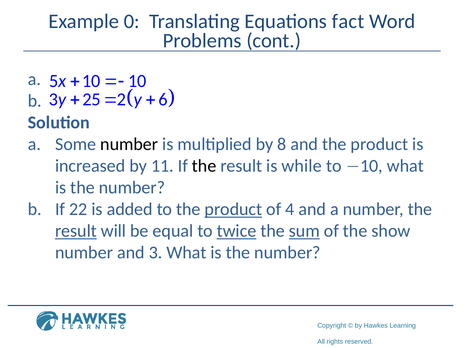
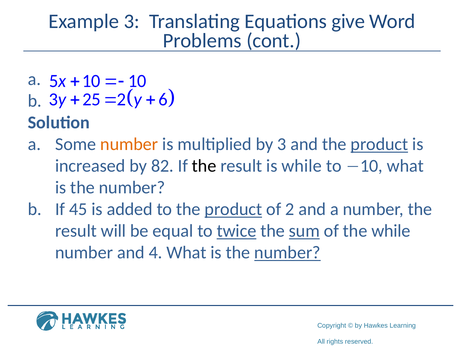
Example 0: 0 -> 3
fact: fact -> give
number at (129, 144) colour: black -> orange
by 8: 8 -> 3
product at (379, 144) underline: none -> present
11: 11 -> 82
22: 22 -> 45
of 4: 4 -> 2
result at (76, 231) underline: present -> none
the show: show -> while
and 3: 3 -> 4
number at (287, 253) underline: none -> present
